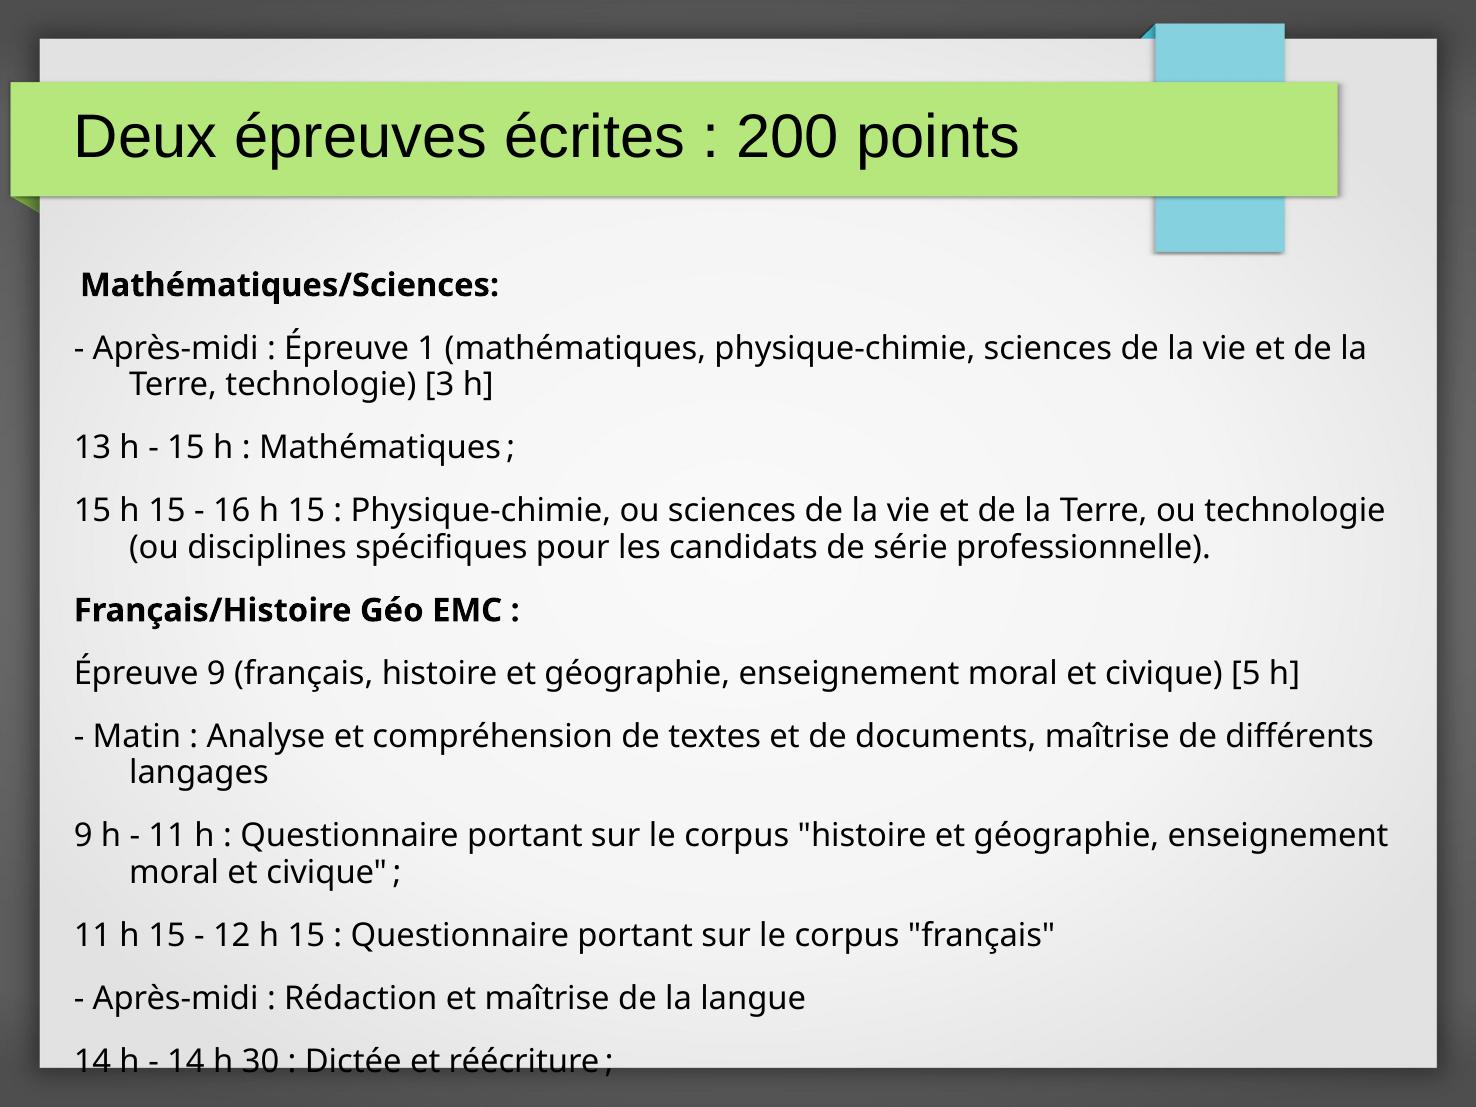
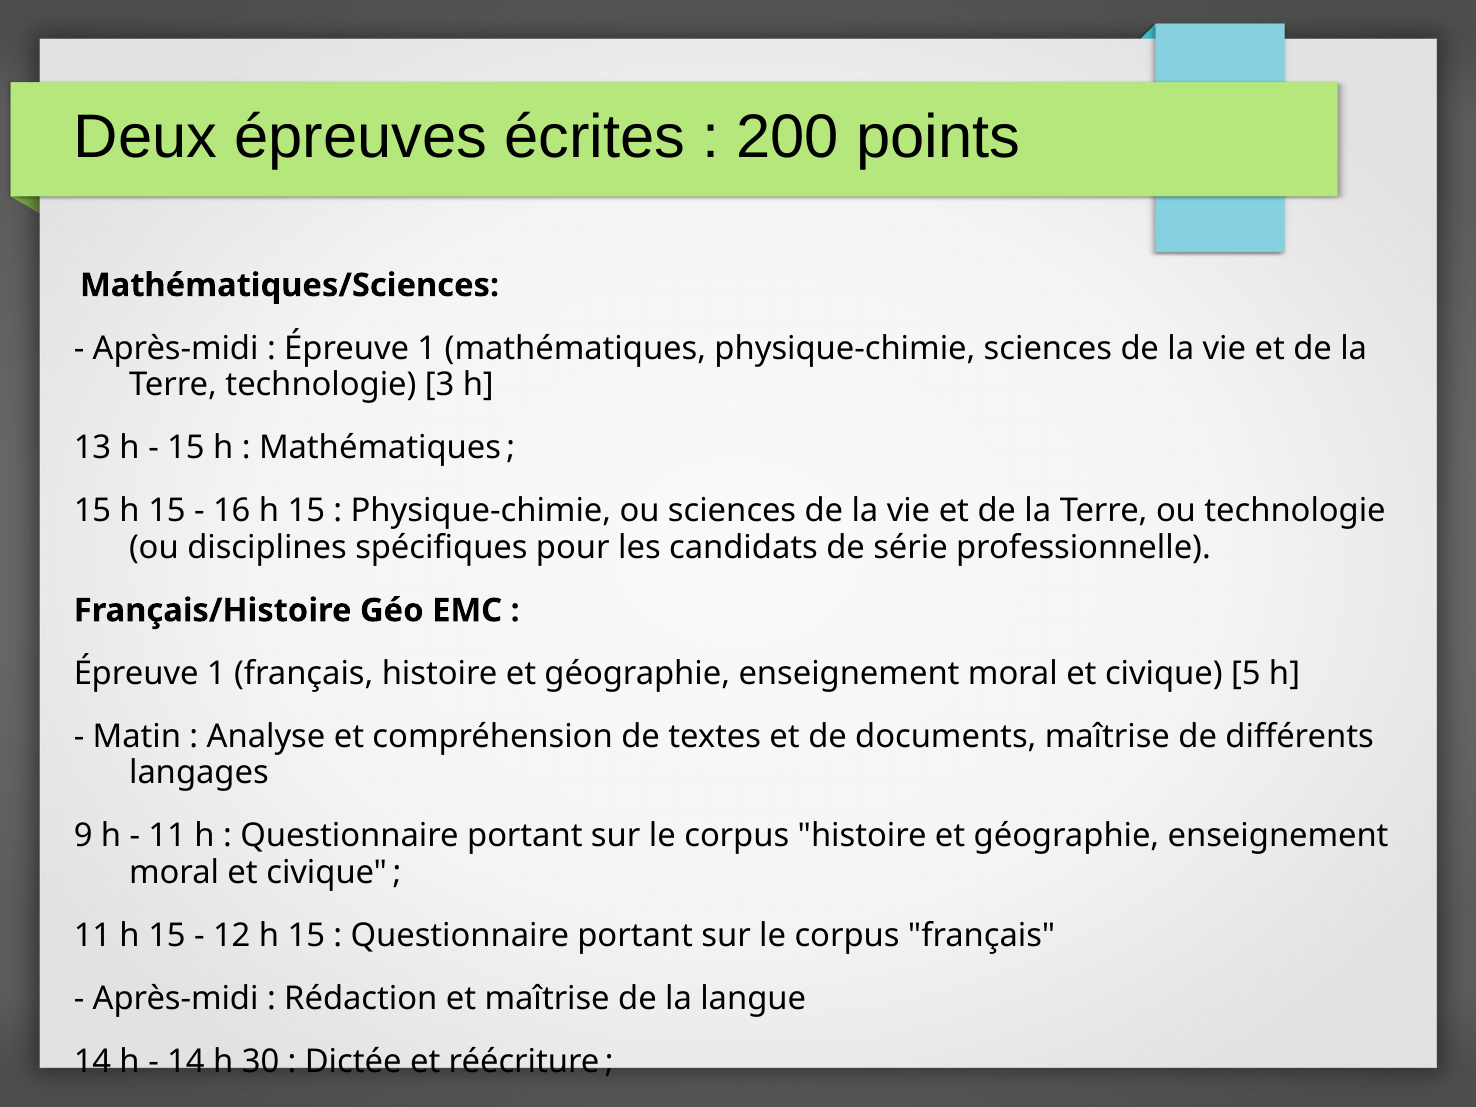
9 at (216, 673): 9 -> 1
